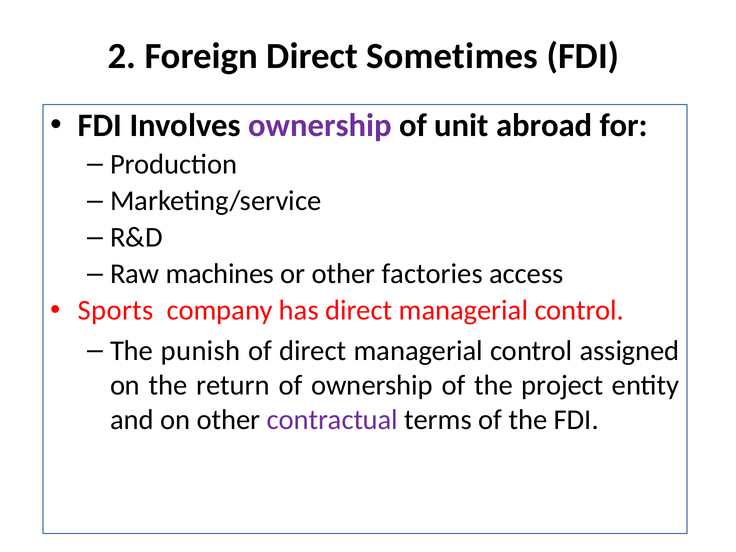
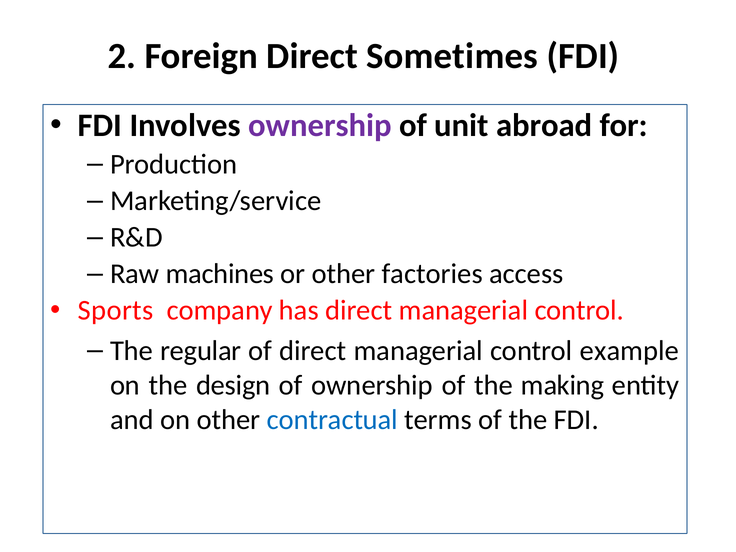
punish: punish -> regular
assigned: assigned -> example
return: return -> design
project: project -> making
contractual colour: purple -> blue
